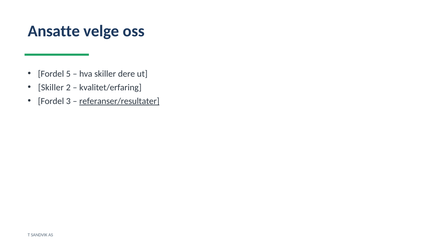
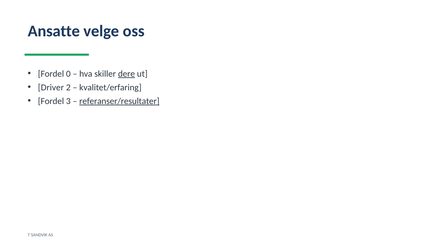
5: 5 -> 0
dere underline: none -> present
Skiller at (51, 87): Skiller -> Driver
